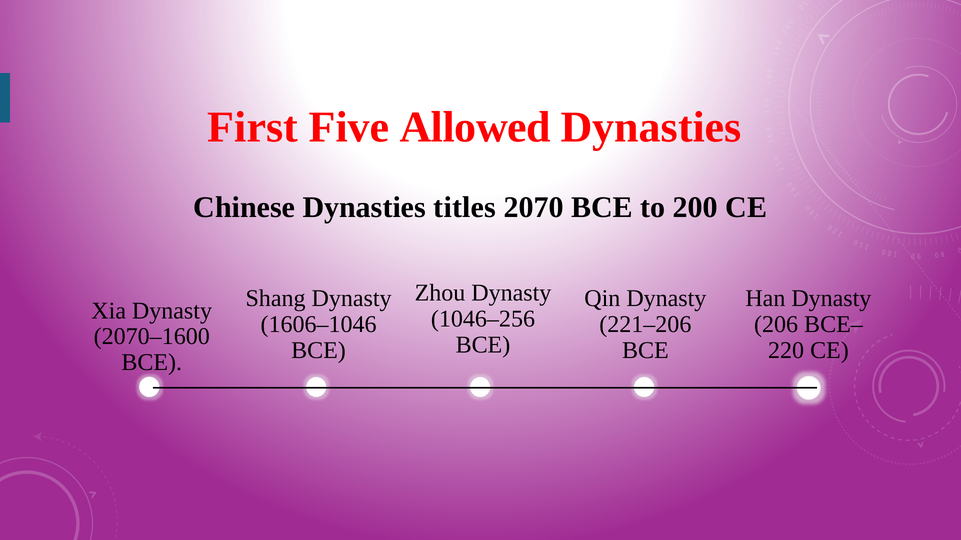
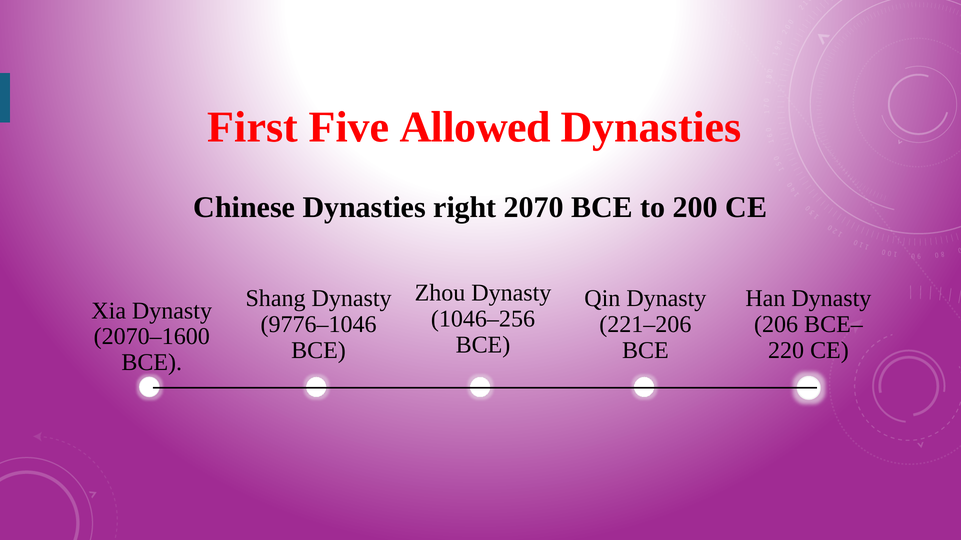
titles: titles -> right
1606–1046: 1606–1046 -> 9776–1046
